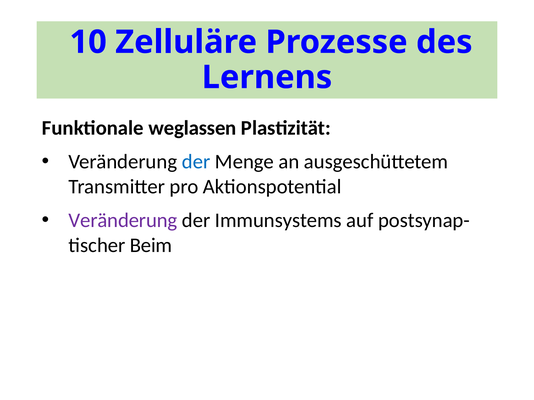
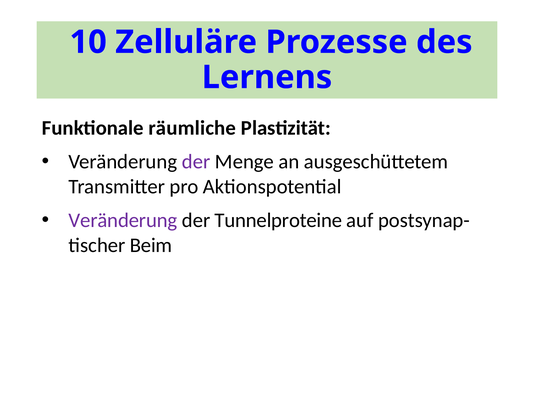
weglassen: weglassen -> räumliche
der at (196, 162) colour: blue -> purple
Immunsystems: Immunsystems -> Tunnelproteine
